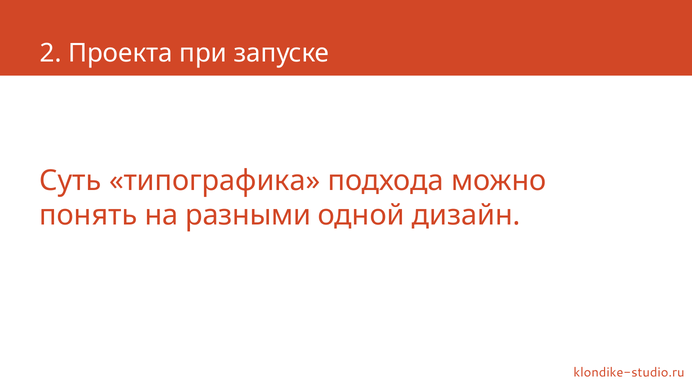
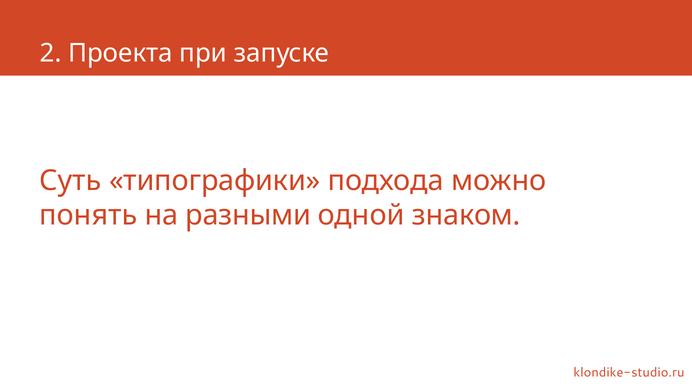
типографика: типографика -> типографики
дизайн: дизайн -> знаком
